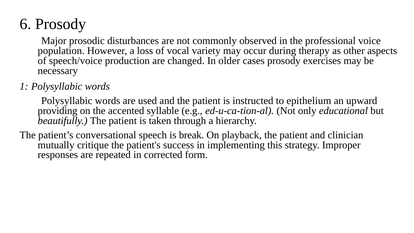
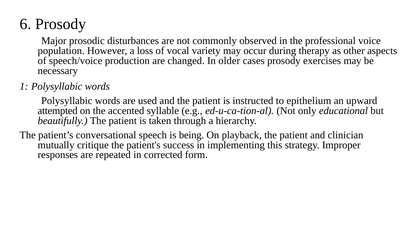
providing: providing -> attempted
break: break -> being
